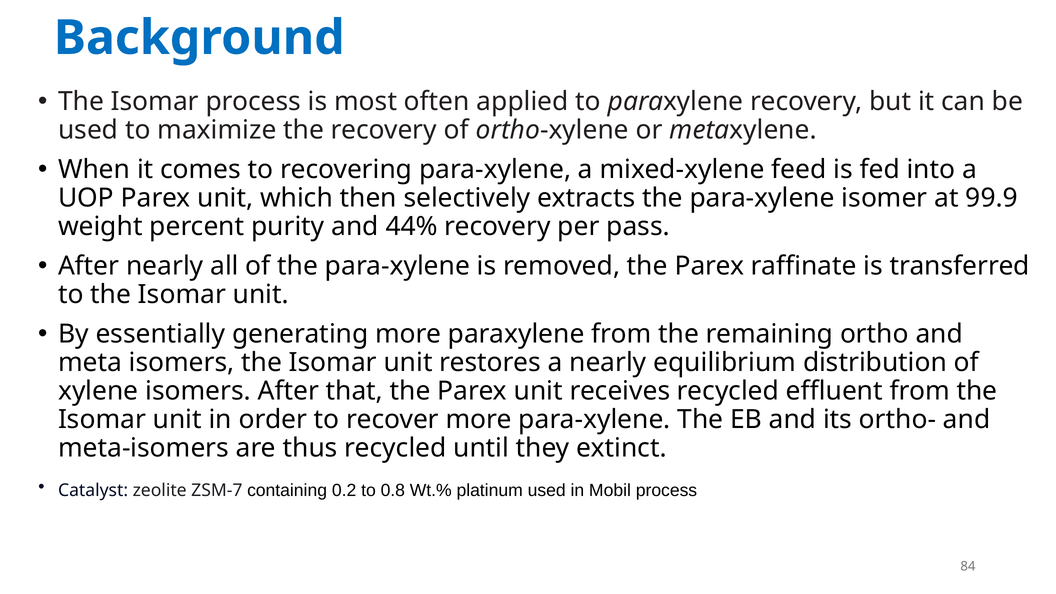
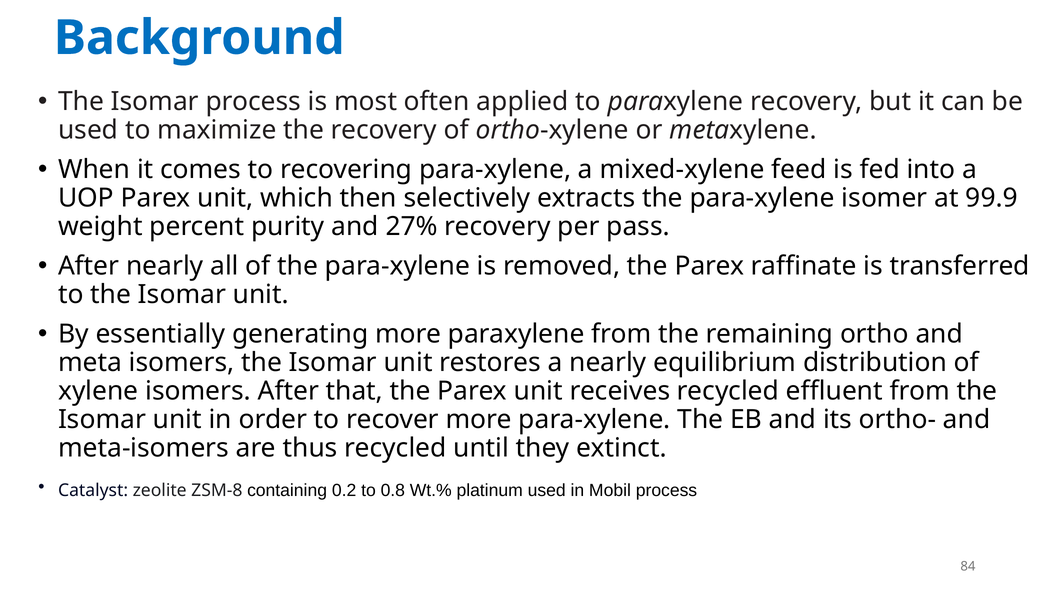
44%: 44% -> 27%
ZSM-7: ZSM-7 -> ZSM-8
